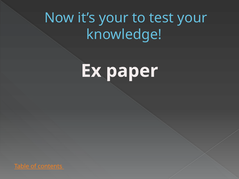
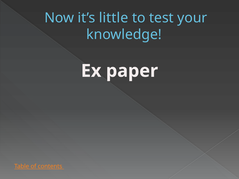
it’s your: your -> little
